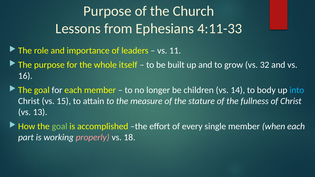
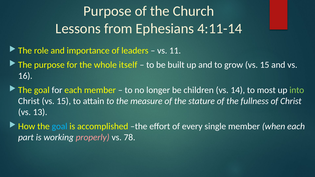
4:11-33: 4:11-33 -> 4:11-14
grow vs 32: 32 -> 15
body: body -> most
into colour: light blue -> light green
goal at (60, 127) colour: light green -> light blue
18: 18 -> 78
